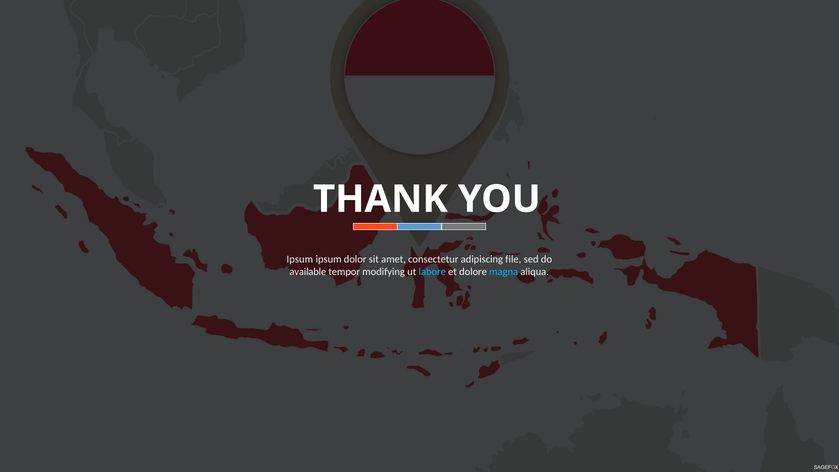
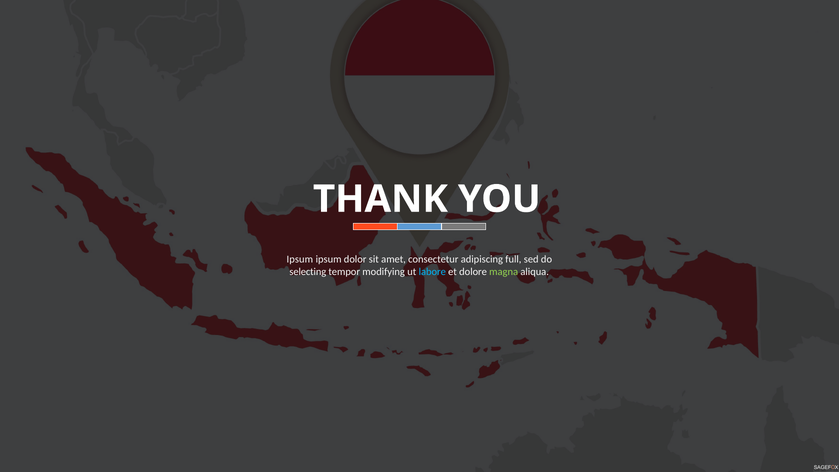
file: file -> full
available: available -> selecting
magna colour: light blue -> light green
